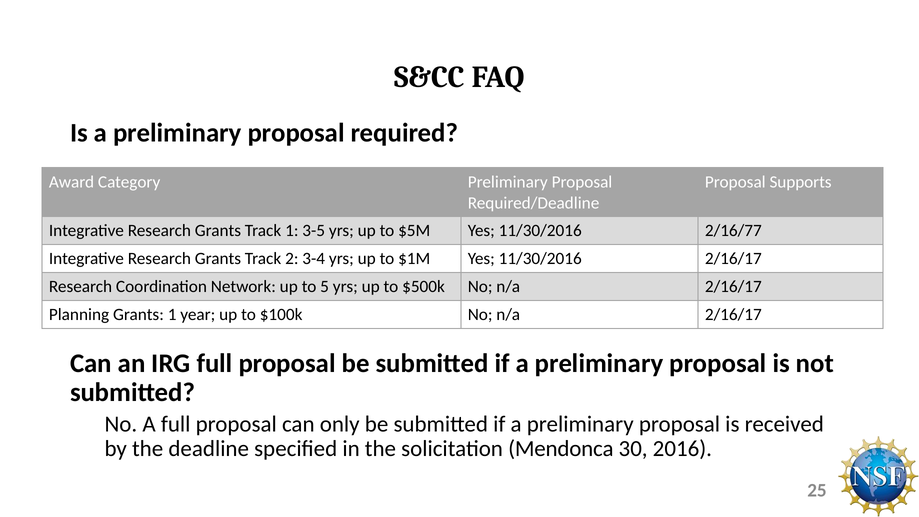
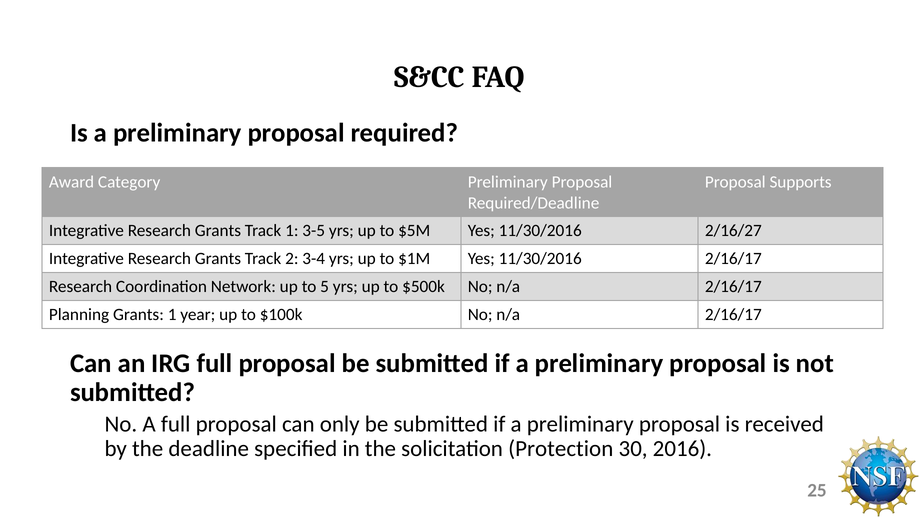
2/16/77: 2/16/77 -> 2/16/27
Mendonca: Mendonca -> Protection
